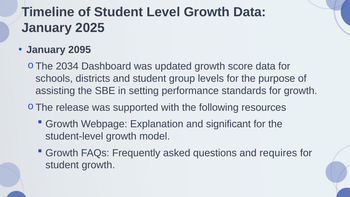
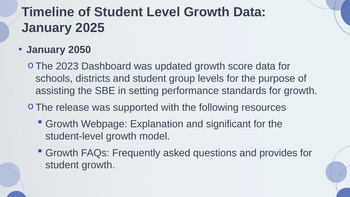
2095: 2095 -> 2050
2034: 2034 -> 2023
requires: requires -> provides
